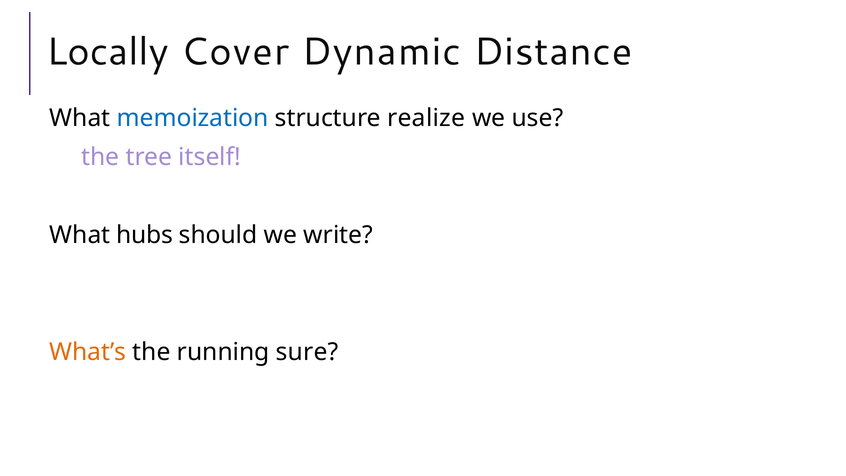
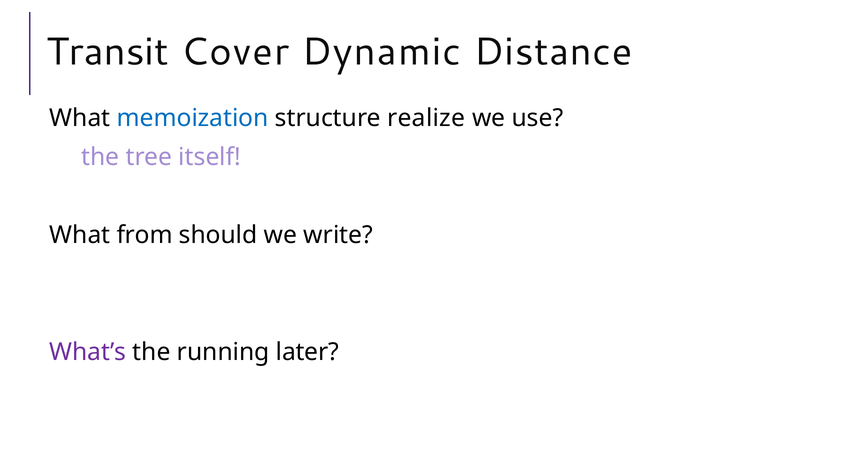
Locally: Locally -> Transit
hubs: hubs -> from
What’s colour: orange -> purple
sure: sure -> later
